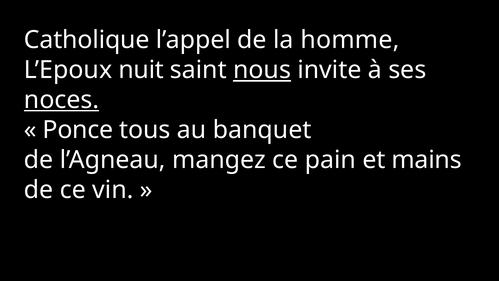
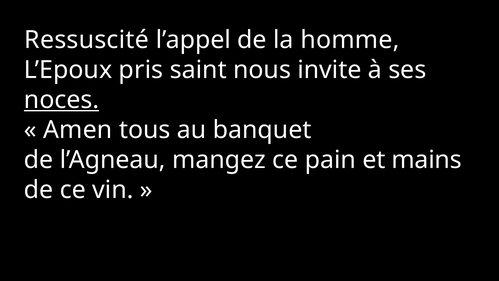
Catholique: Catholique -> Ressuscité
nuit: nuit -> pris
nous underline: present -> none
Ponce: Ponce -> Amen
